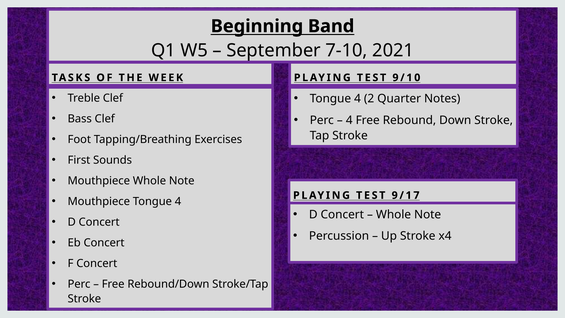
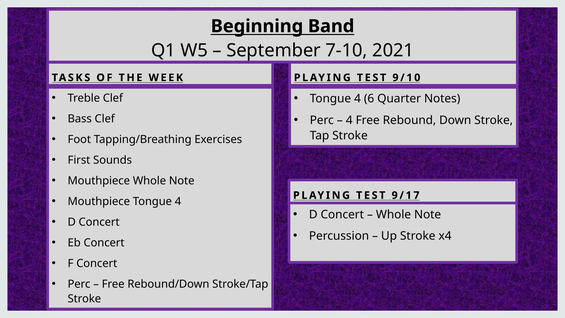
2: 2 -> 6
